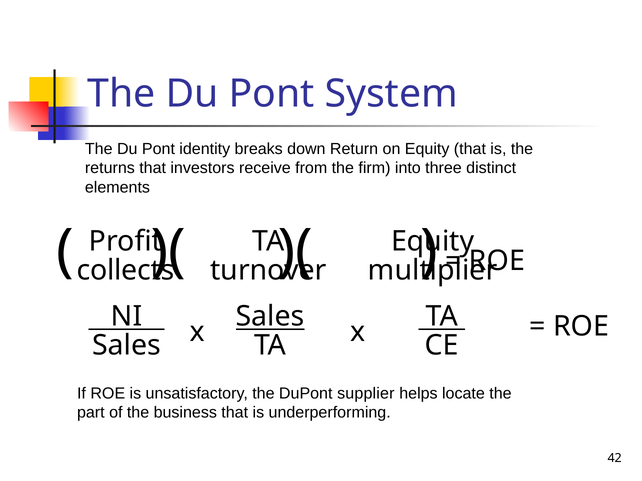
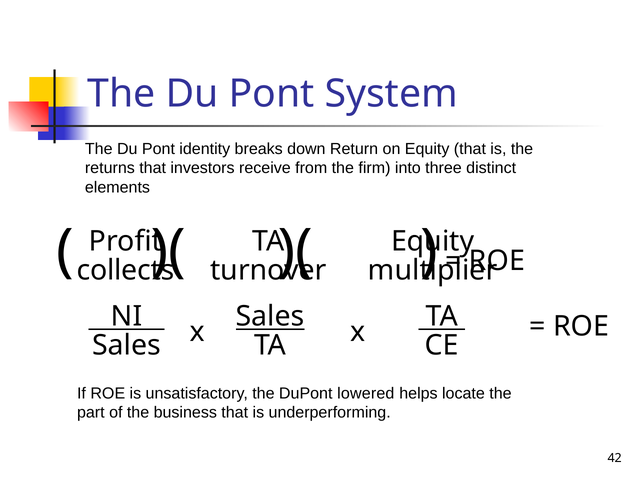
supplier: supplier -> lowered
